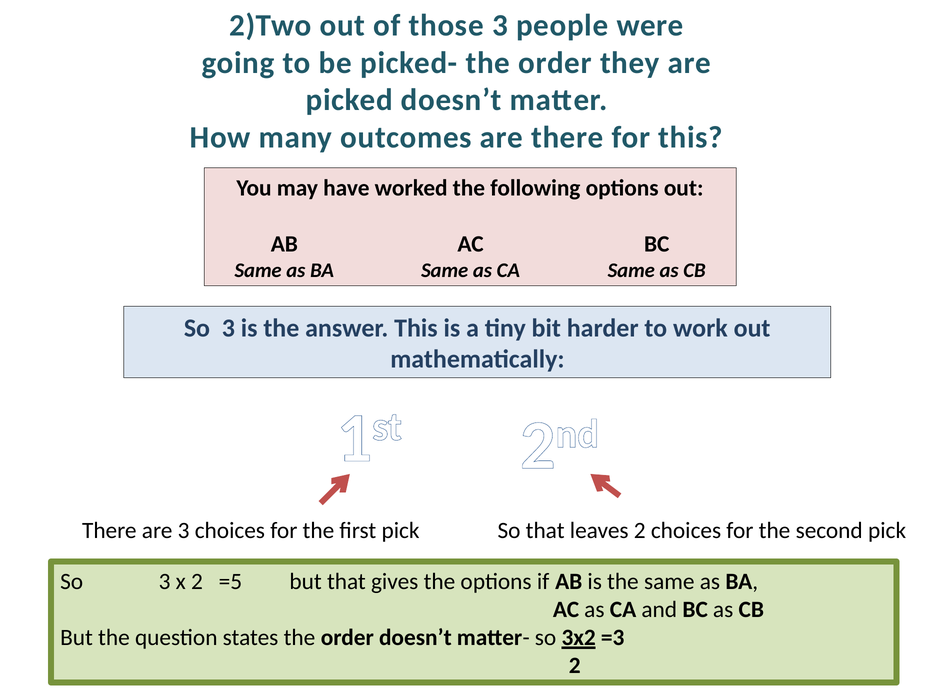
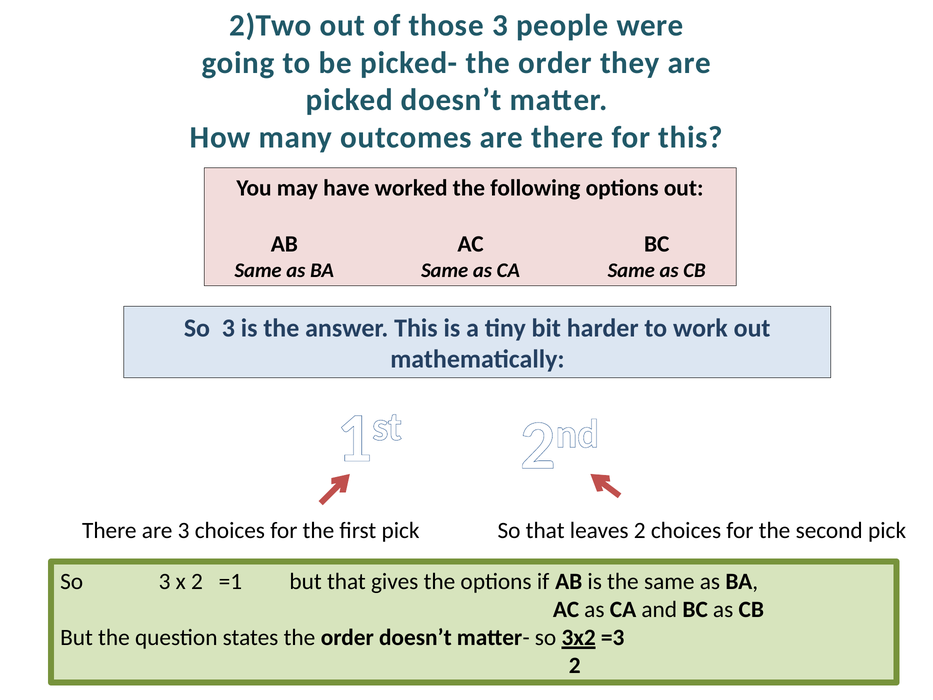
=5: =5 -> =1
